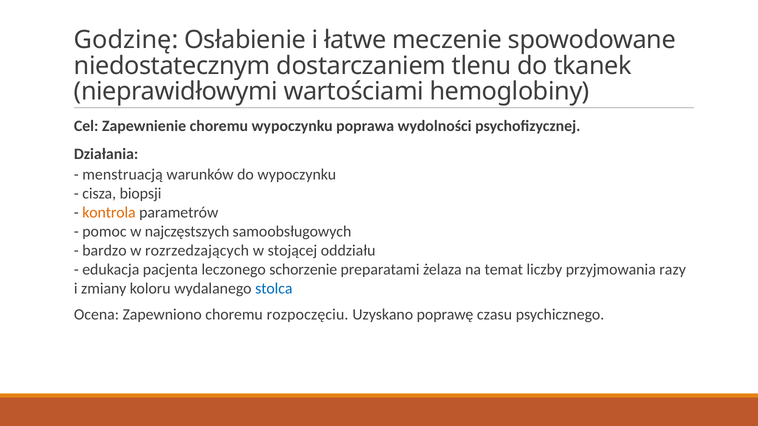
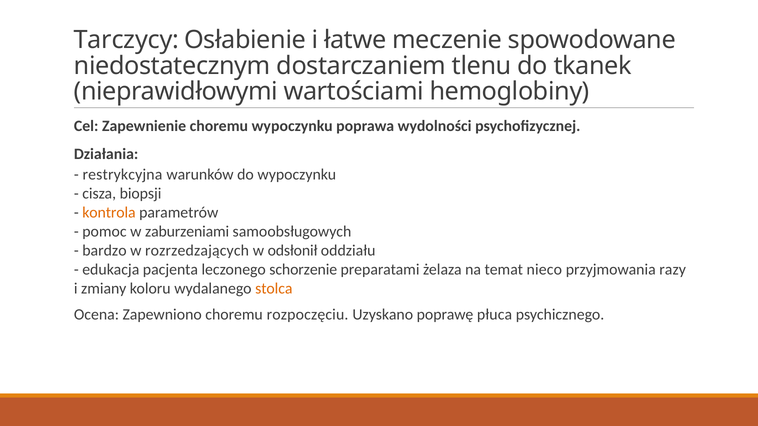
Godzinę: Godzinę -> Tarczycy
menstruacją: menstruacją -> restrykcyjna
najczęstszych: najczęstszych -> zaburzeniami
stojącej: stojącej -> odsłonił
liczby: liczby -> nieco
stolca colour: blue -> orange
czasu: czasu -> płuca
